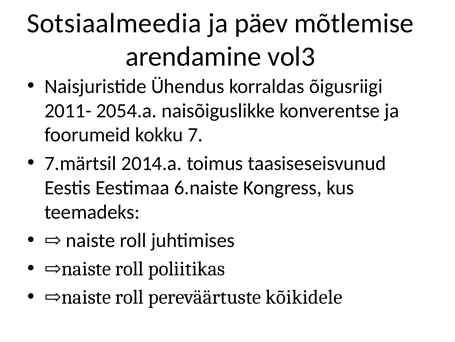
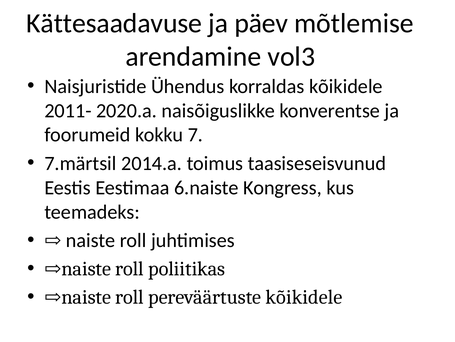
Sotsiaalmeedia: Sotsiaalmeedia -> Kättesaadavuse
korraldas õigusriigi: õigusriigi -> kõikidele
2054.a: 2054.a -> 2020.a
